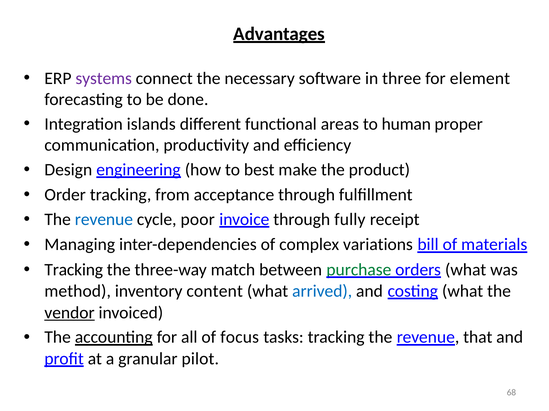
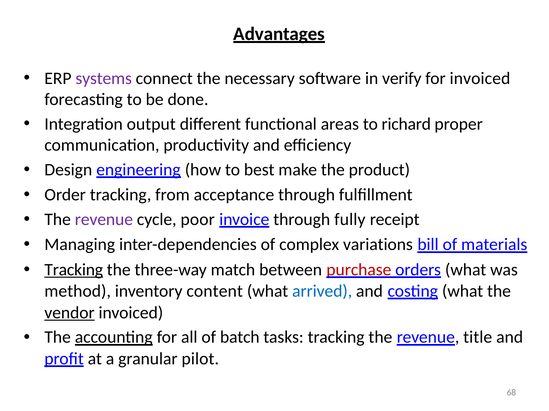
three: three -> verify
for element: element -> invoiced
islands: islands -> output
human: human -> richard
revenue at (104, 220) colour: blue -> purple
Tracking at (74, 270) underline: none -> present
purchase colour: green -> red
focus: focus -> batch
that: that -> title
